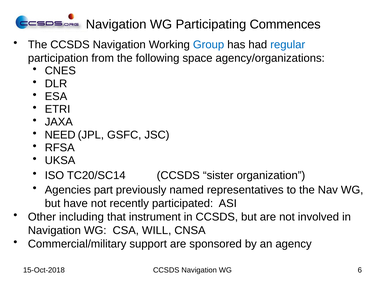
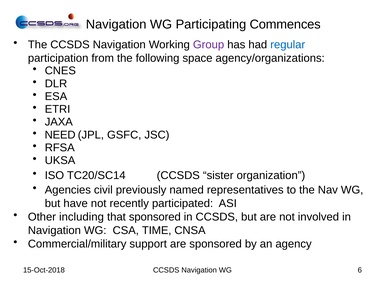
Group colour: blue -> purple
part: part -> civil
that instrument: instrument -> sponsored
WILL: WILL -> TIME
